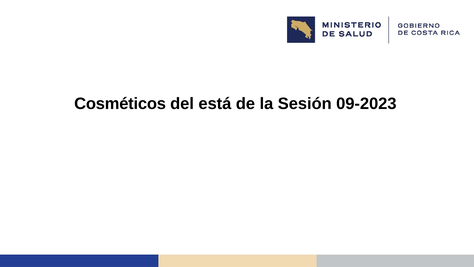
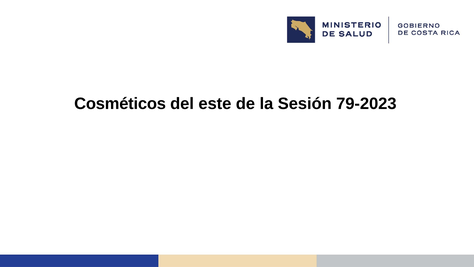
está: está -> este
09-2023: 09-2023 -> 79-2023
